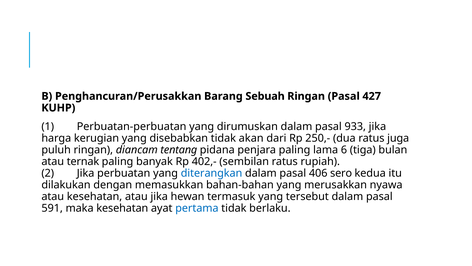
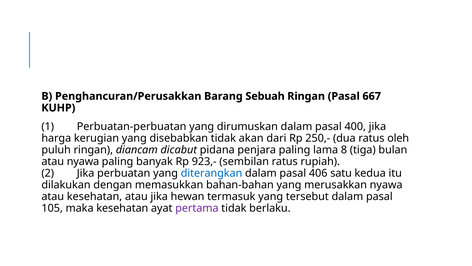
427: 427 -> 667
933: 933 -> 400
juga: juga -> oleh
tentang: tentang -> dicabut
6: 6 -> 8
atau ternak: ternak -> nyawa
402,-: 402,- -> 923,-
sero: sero -> satu
591: 591 -> 105
pertama colour: blue -> purple
